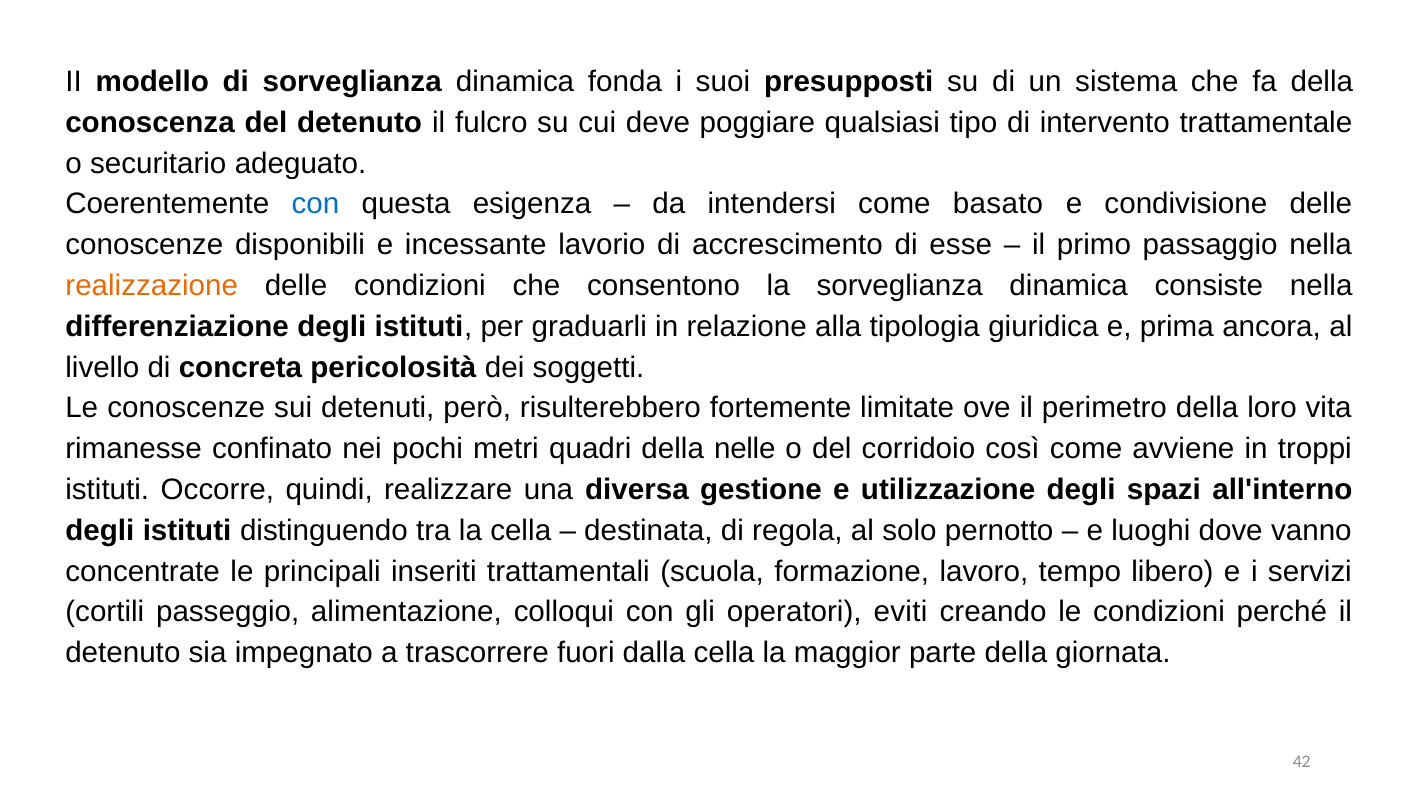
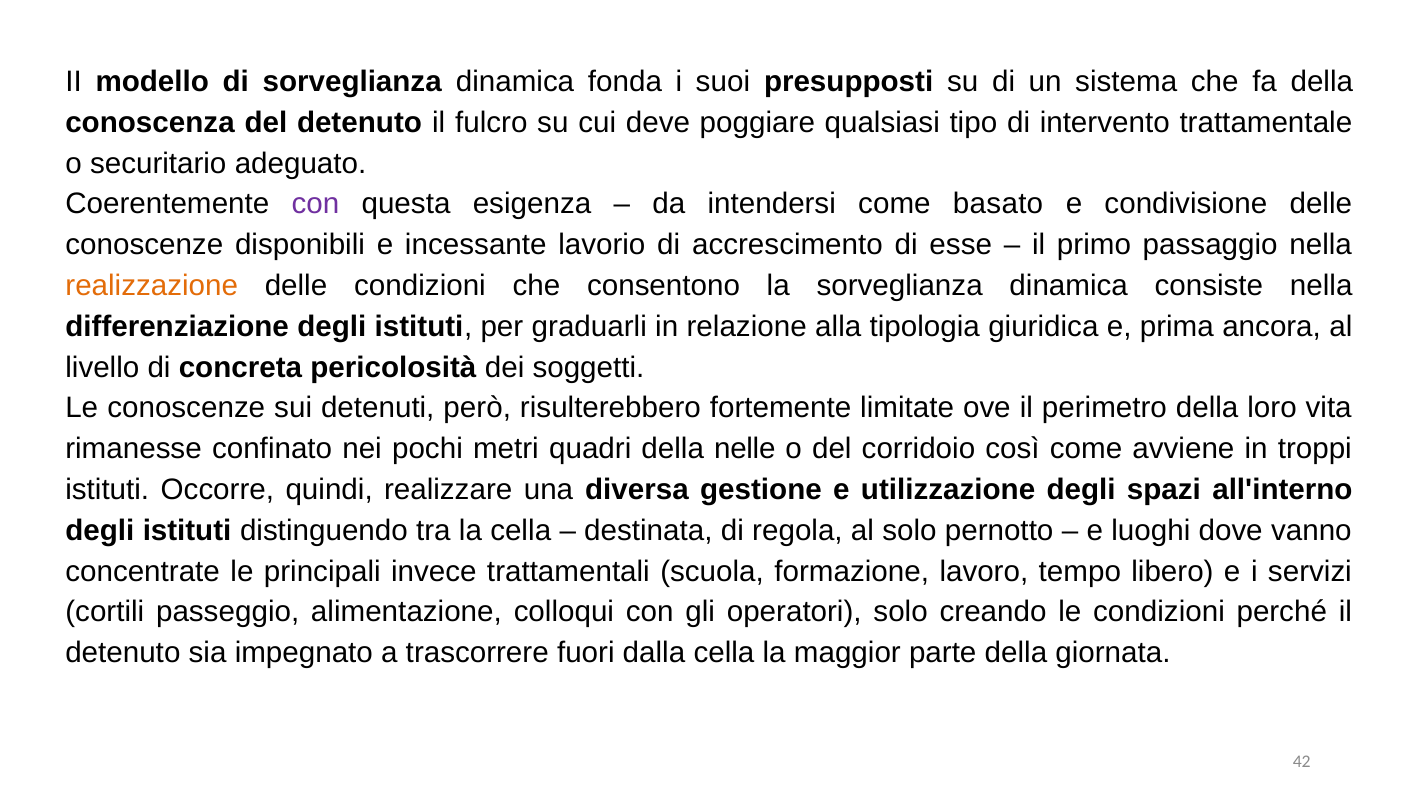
con at (315, 204) colour: blue -> purple
inseriti: inseriti -> invece
operatori eviti: eviti -> solo
